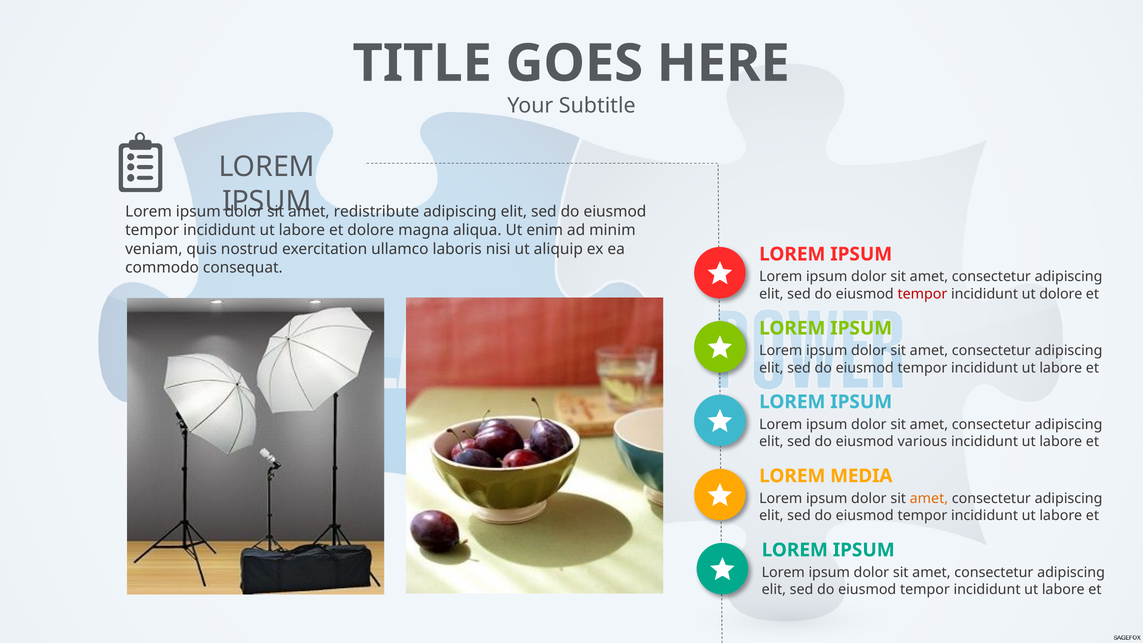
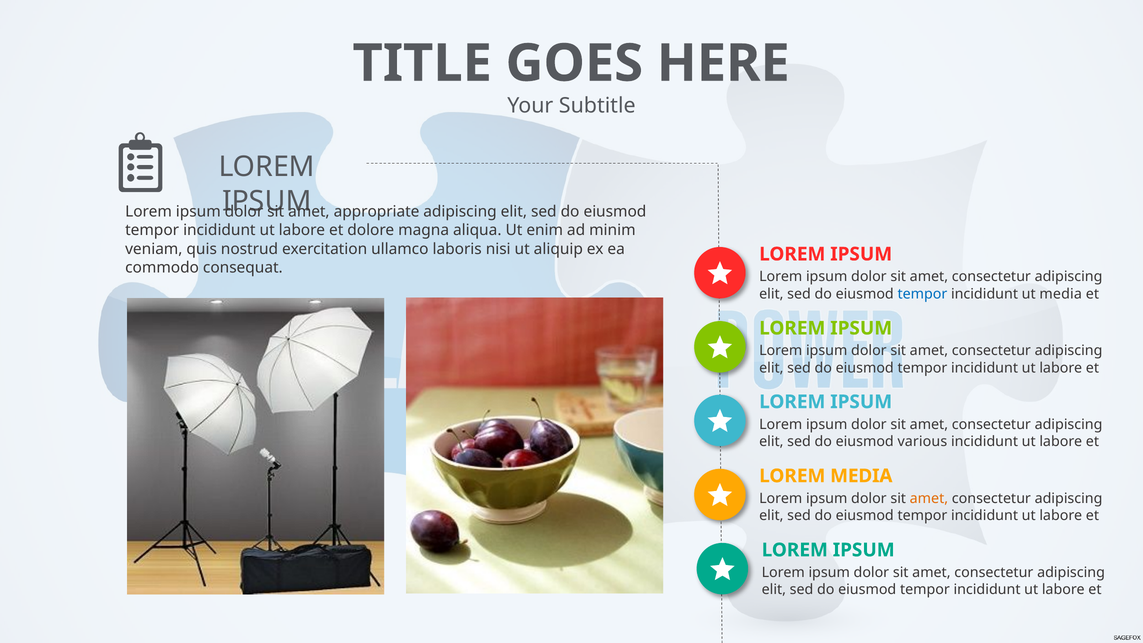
redistribute: redistribute -> appropriate
tempor at (922, 294) colour: red -> blue
ut dolore: dolore -> media
